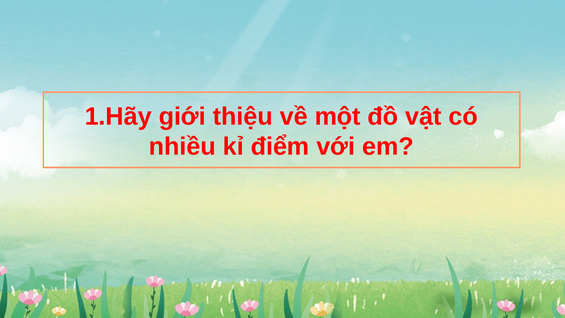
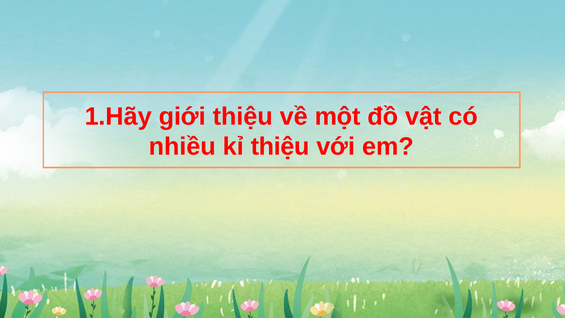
kỉ điểm: điểm -> thiệu
